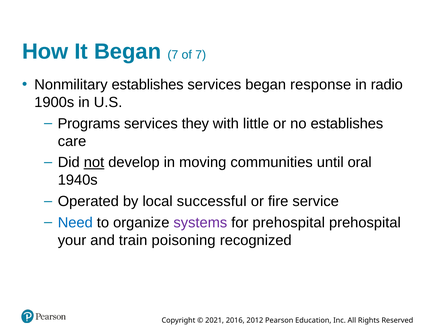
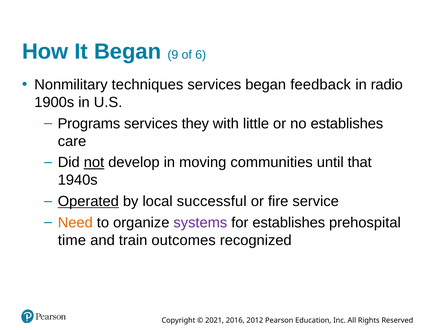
Began 7: 7 -> 9
of 7: 7 -> 6
Nonmilitary establishes: establishes -> techniques
response: response -> feedback
oral: oral -> that
Operated underline: none -> present
Need colour: blue -> orange
for prehospital: prehospital -> establishes
your: your -> time
poisoning: poisoning -> outcomes
